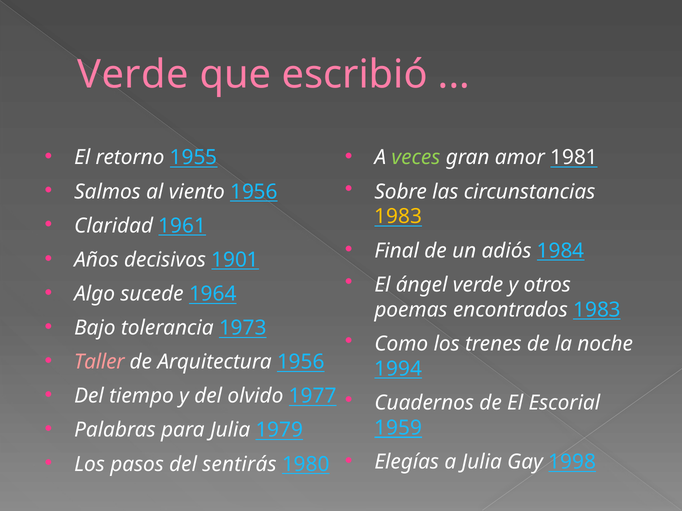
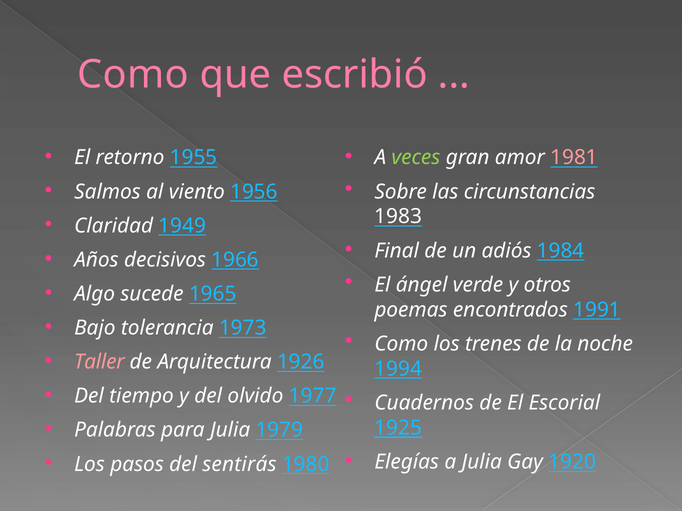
Verde at (133, 75): Verde -> Como
1981 colour: white -> pink
1983 at (398, 217) colour: yellow -> white
1961: 1961 -> 1949
1901: 1901 -> 1966
1964: 1964 -> 1965
encontrados 1983: 1983 -> 1991
Arquitectura 1956: 1956 -> 1926
1959: 1959 -> 1925
1998: 1998 -> 1920
